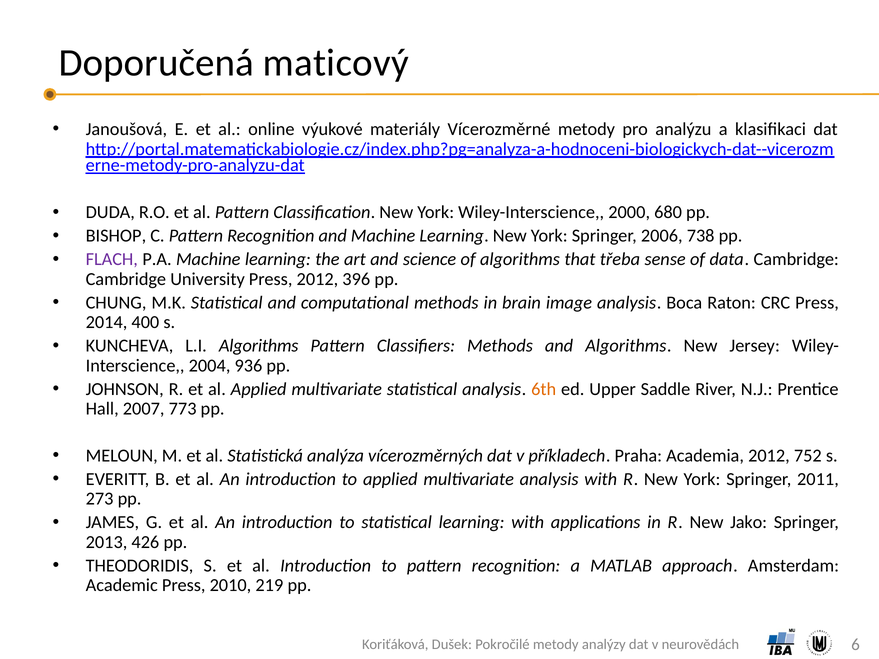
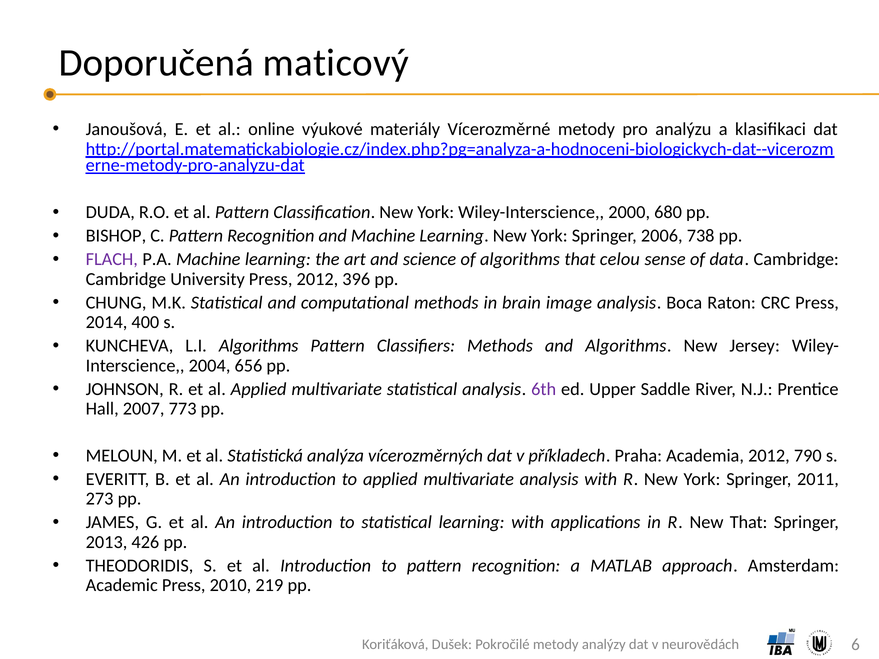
třeba: třeba -> celou
936: 936 -> 656
6th colour: orange -> purple
752: 752 -> 790
New Jako: Jako -> That
